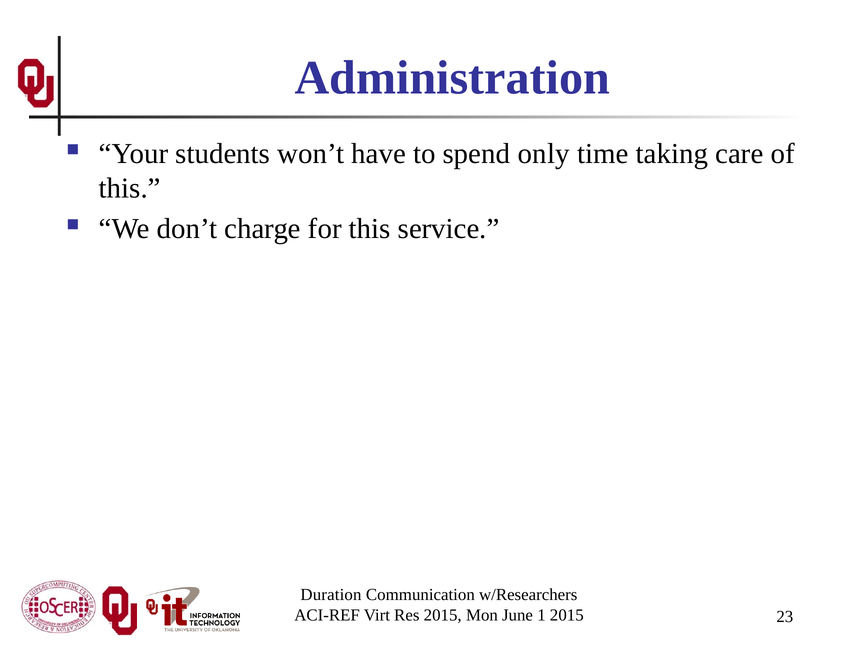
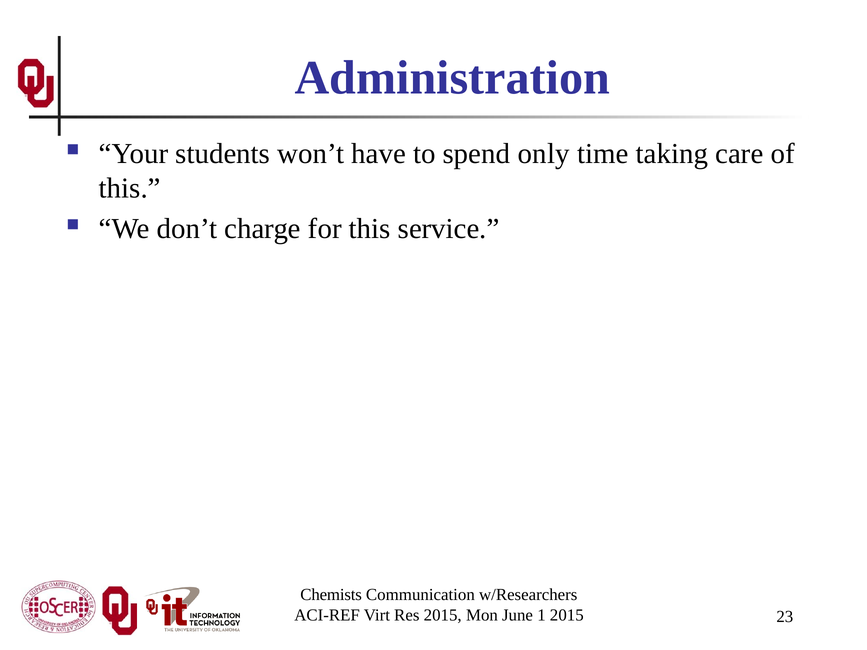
Duration: Duration -> Chemists
